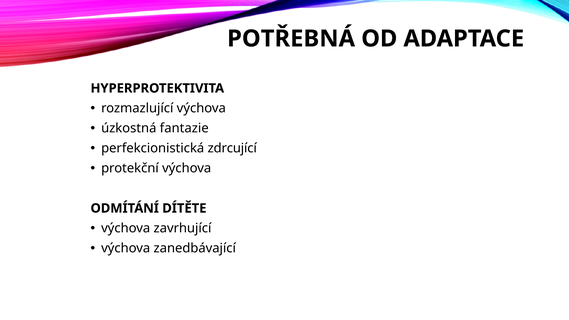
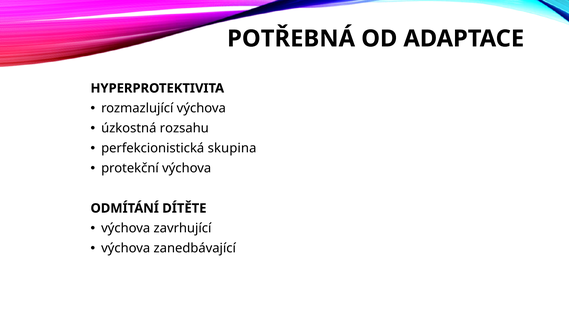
fantazie: fantazie -> rozsahu
zdrcující: zdrcující -> skupina
